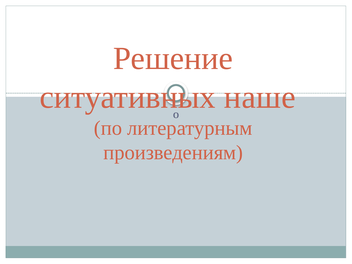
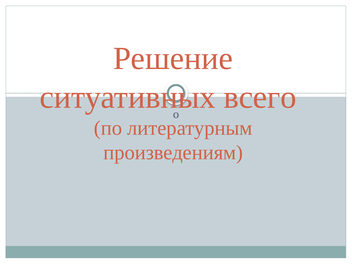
наше: наше -> всего
